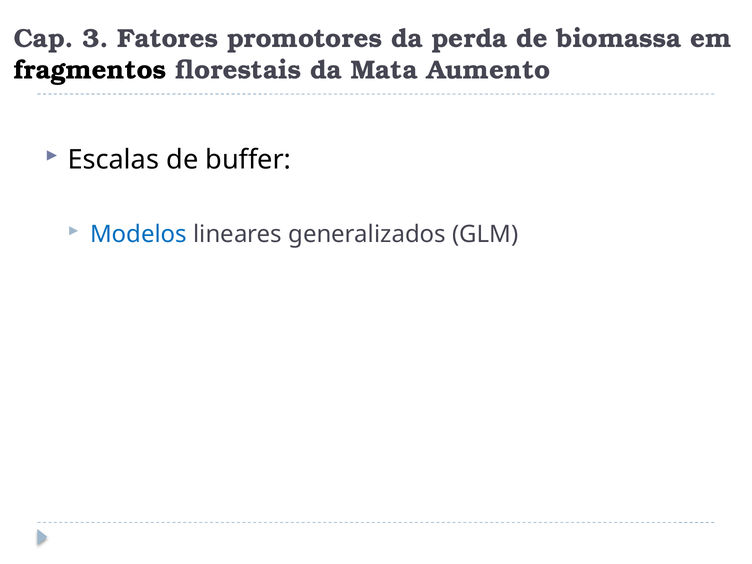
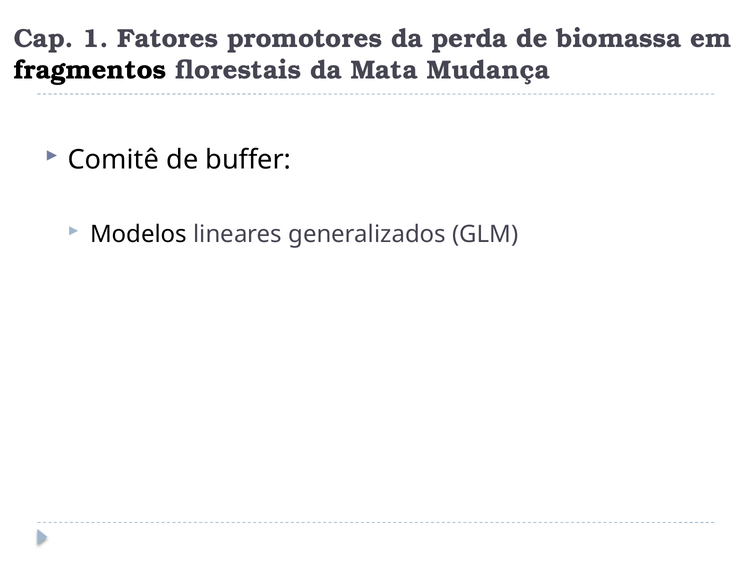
3: 3 -> 1
Aumento: Aumento -> Mudança
Escalas: Escalas -> Comitê
Modelos colour: blue -> black
